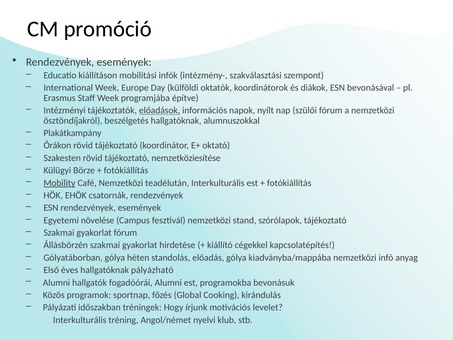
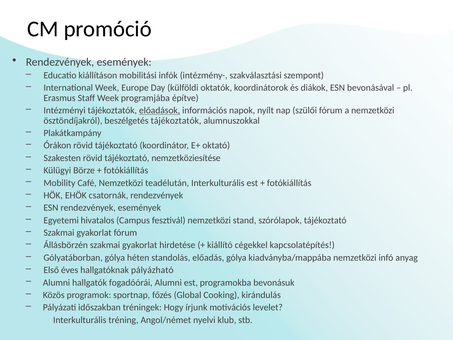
beszélgetés hallgatóknak: hallgatóknak -> tájékoztatók
Mobility underline: present -> none
növelése: növelése -> hivatalos
